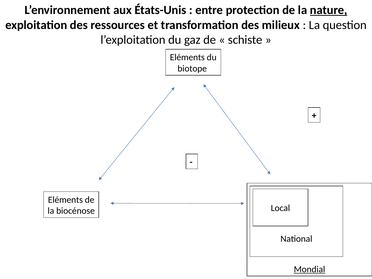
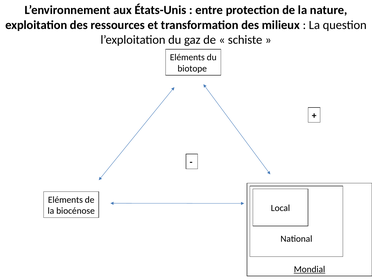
nature underline: present -> none
